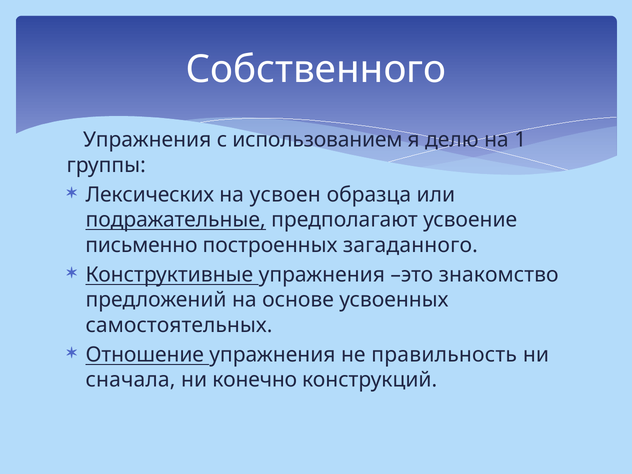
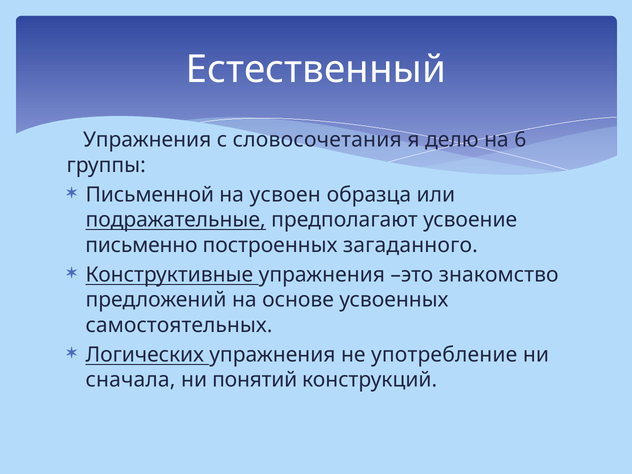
Собственного: Собственного -> Естественный
использованием: использованием -> словосочетания
1: 1 -> 6
Лексических: Лексических -> Письменной
Отношение: Отношение -> Логических
правильность: правильность -> употребление
конечно: конечно -> понятий
